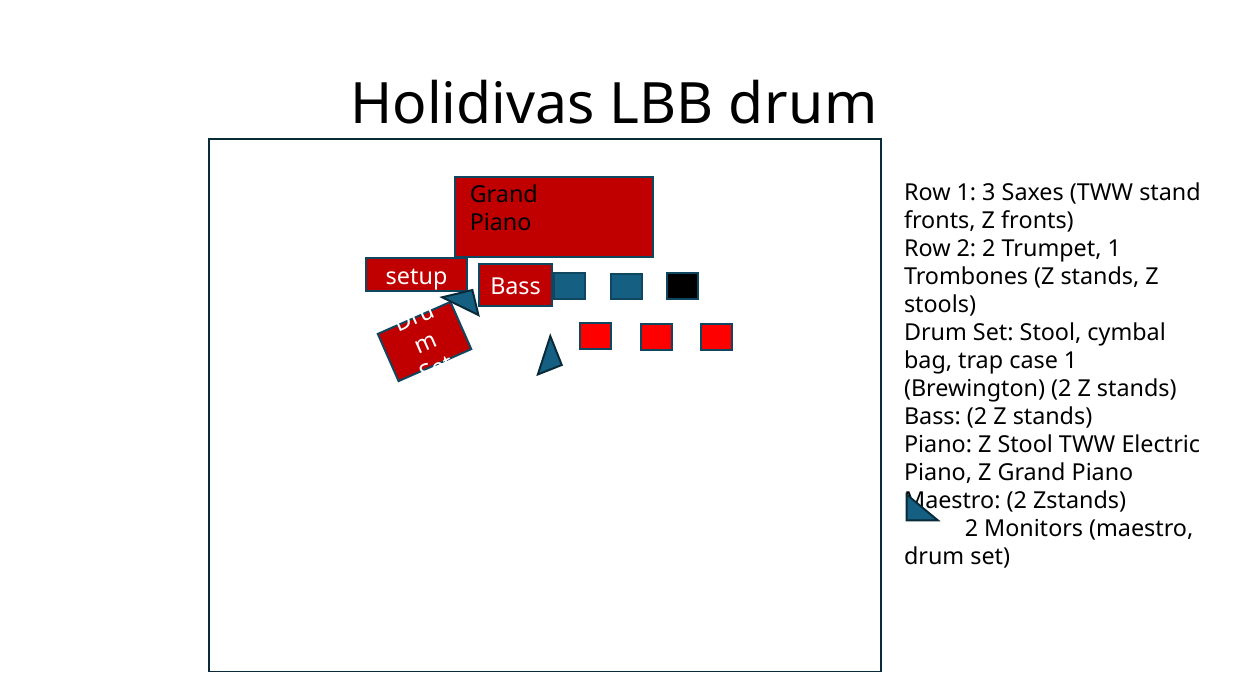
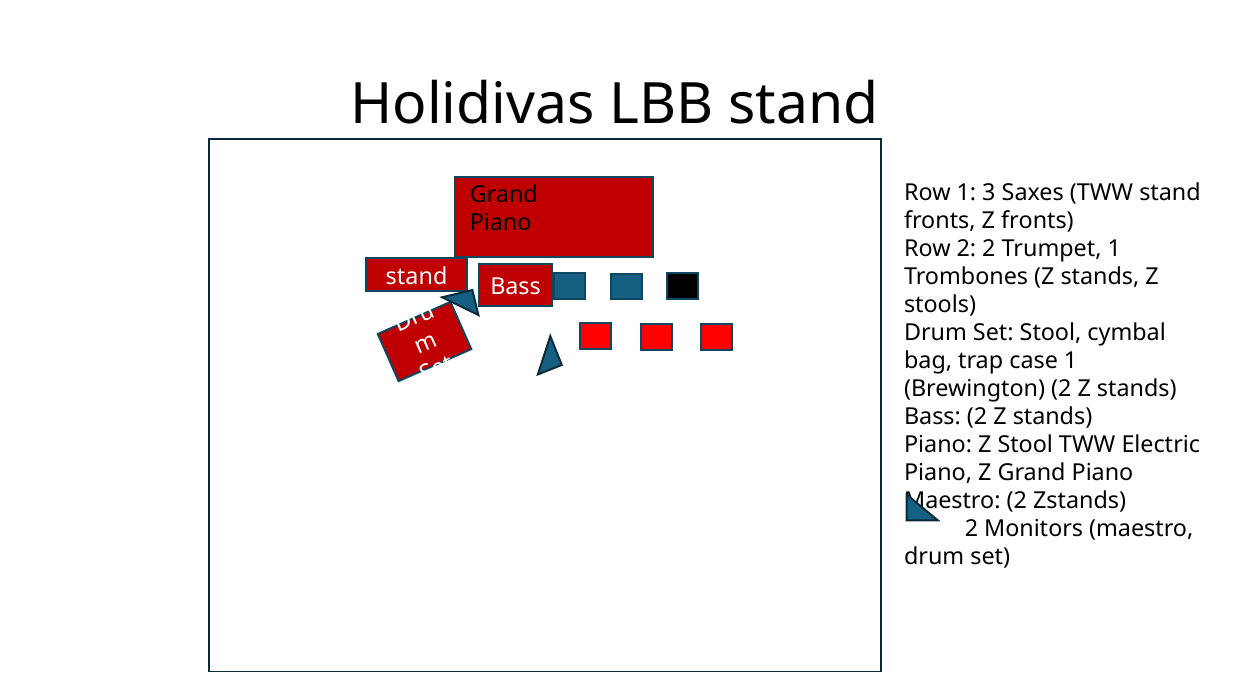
LBB drum: drum -> stand
setup at (417, 276): setup -> stand
